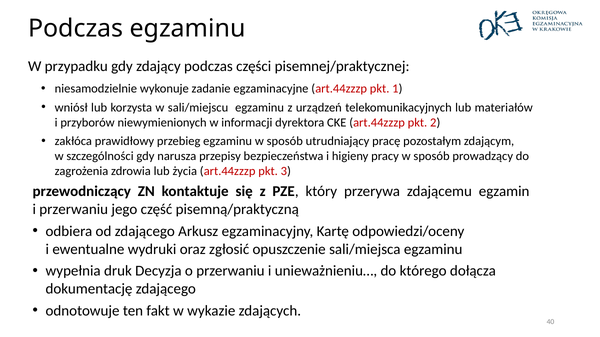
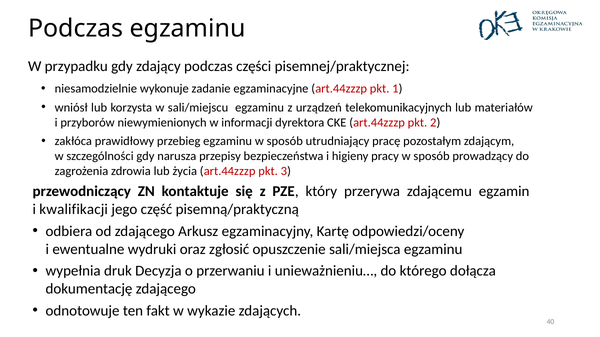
i przerwaniu: przerwaniu -> kwalifikacji
